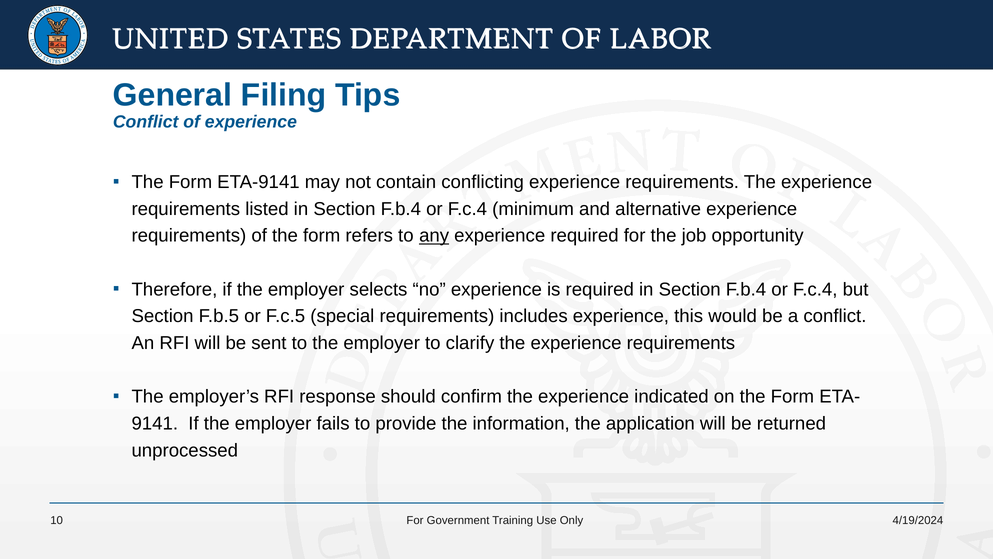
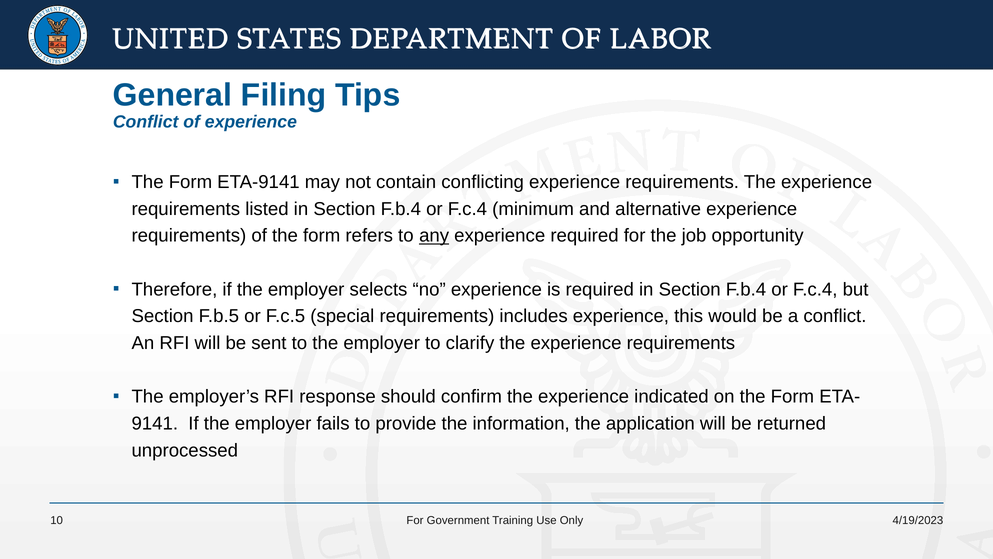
4/19/2024: 4/19/2024 -> 4/19/2023
